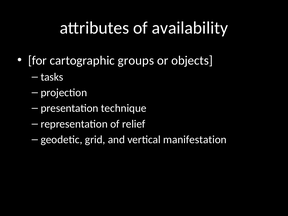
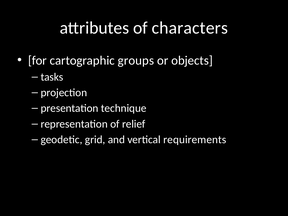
availability: availability -> characters
manifestation: manifestation -> requirements
